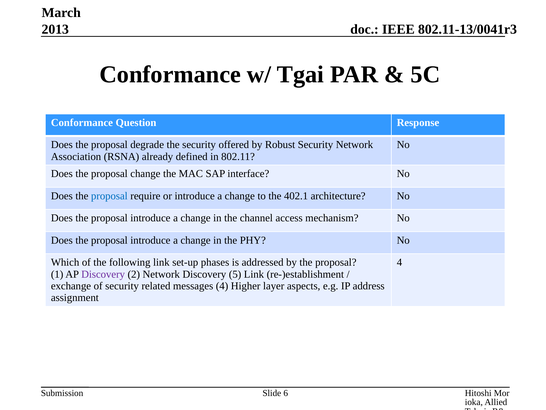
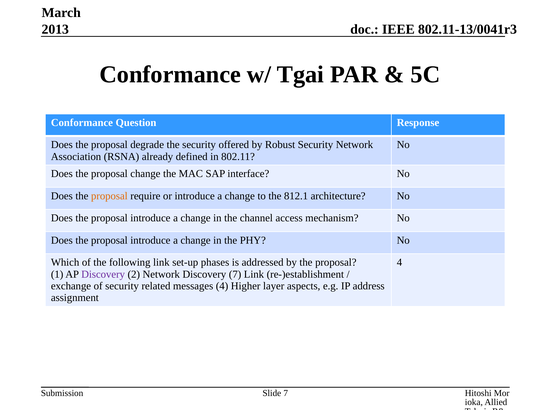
proposal at (109, 196) colour: blue -> orange
402.1: 402.1 -> 812.1
Discovery 5: 5 -> 7
Slide 6: 6 -> 7
